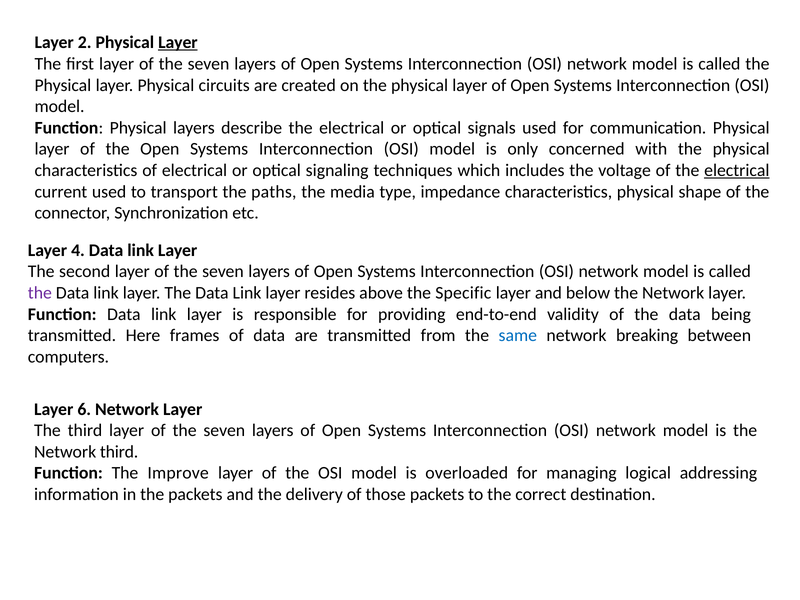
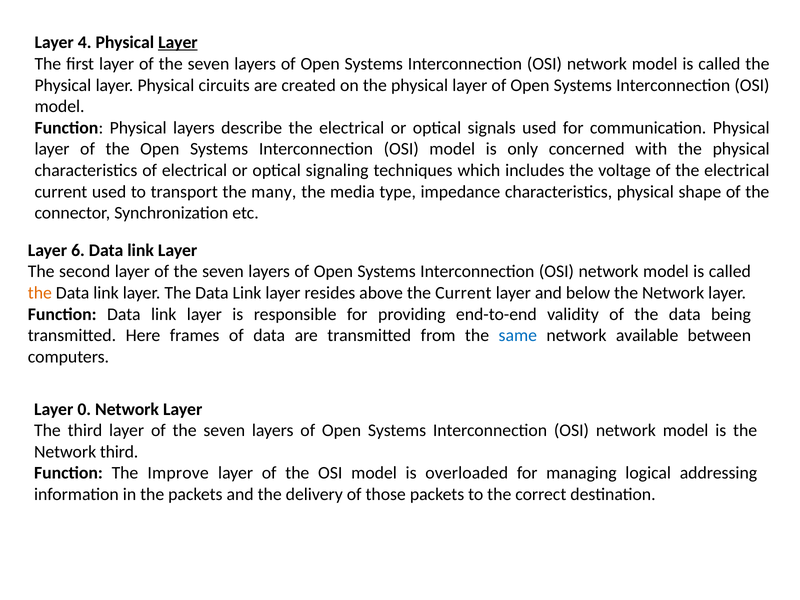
2: 2 -> 4
electrical at (737, 170) underline: present -> none
paths: paths -> many
4: 4 -> 6
the at (40, 293) colour: purple -> orange
the Specific: Specific -> Current
breaking: breaking -> available
6: 6 -> 0
